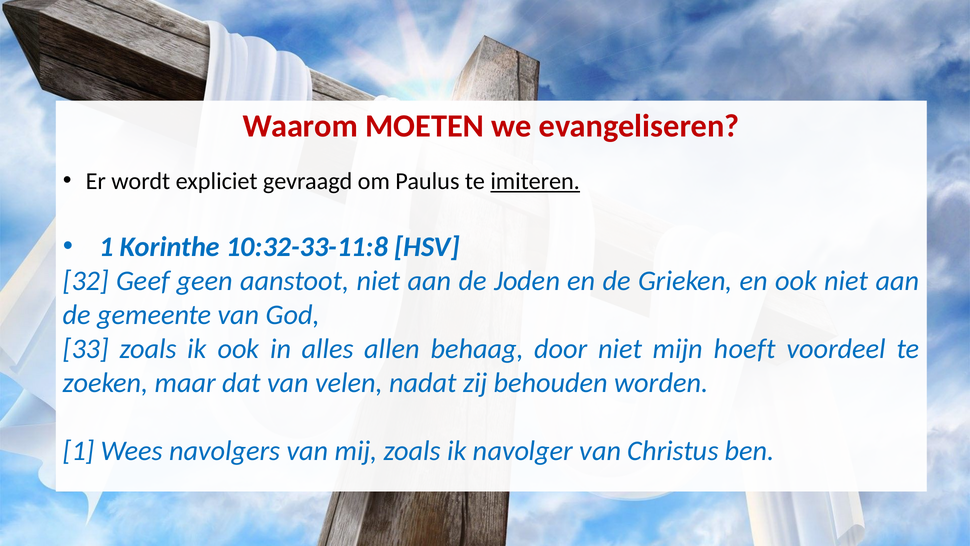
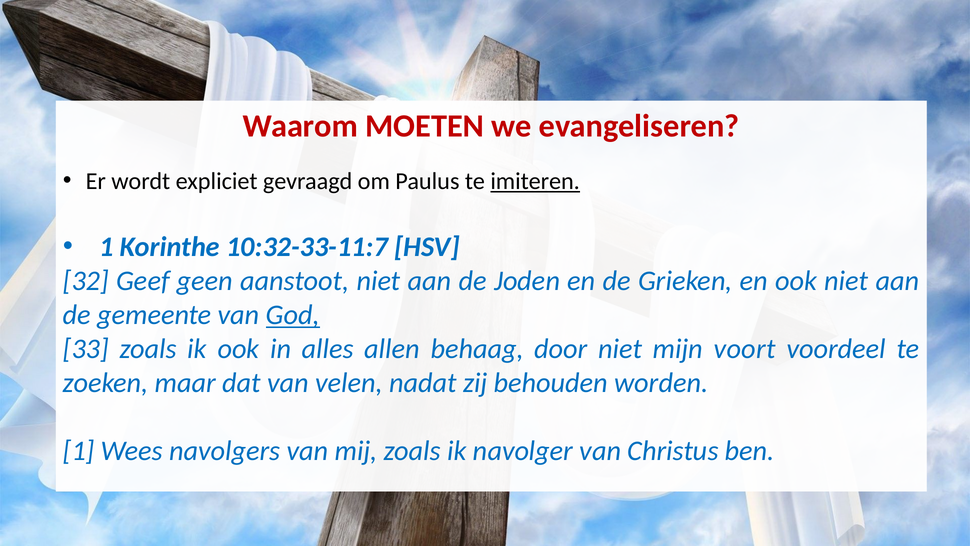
10:32-33-11:8: 10:32-33-11:8 -> 10:32-33-11:7
God underline: none -> present
hoeft: hoeft -> voort
